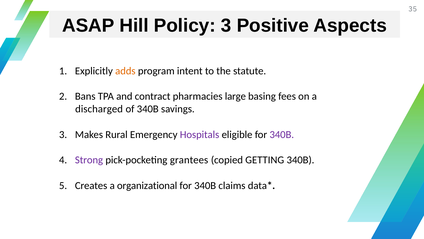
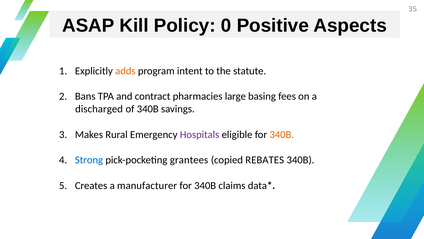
Hill: Hill -> Kill
Policy 3: 3 -> 0
340B at (282, 134) colour: purple -> orange
Strong colour: purple -> blue
GETTING: GETTING -> REBATES
organizational: organizational -> manufacturer
